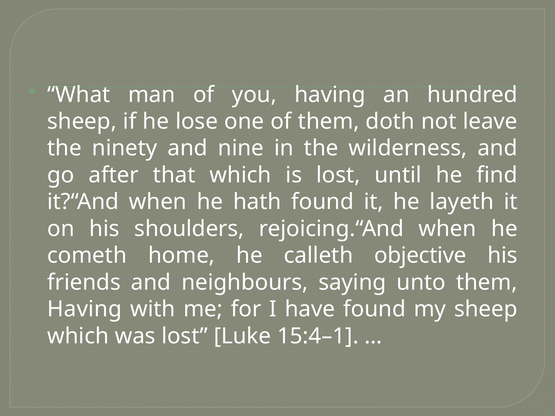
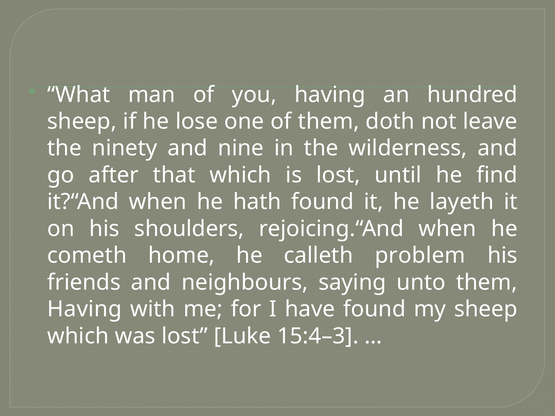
objective: objective -> problem
15:4–1: 15:4–1 -> 15:4–3
